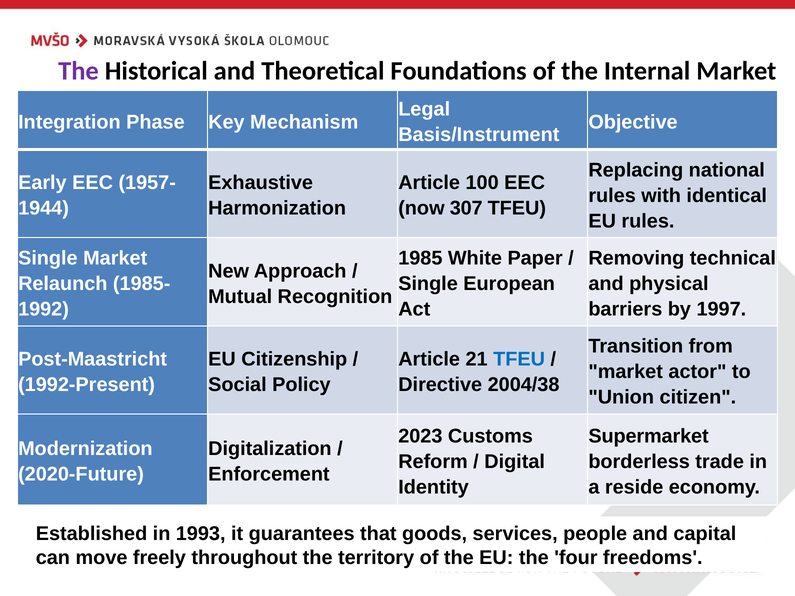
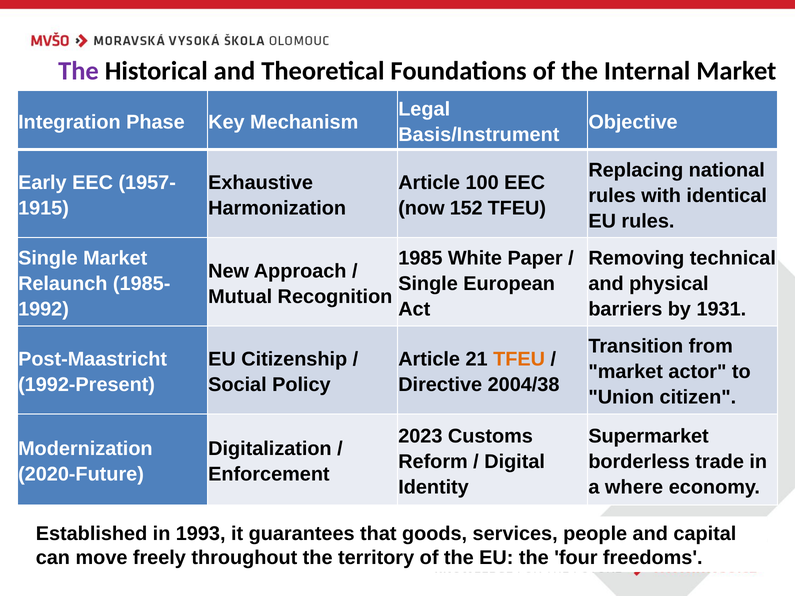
1944: 1944 -> 1915
307: 307 -> 152
1997: 1997 -> 1931
TFEU at (519, 359) colour: blue -> orange
reside: reside -> where
